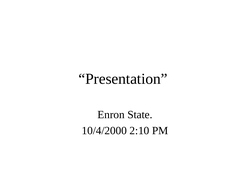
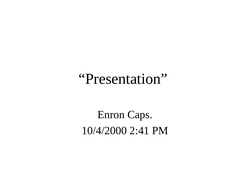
State: State -> Caps
2:10: 2:10 -> 2:41
